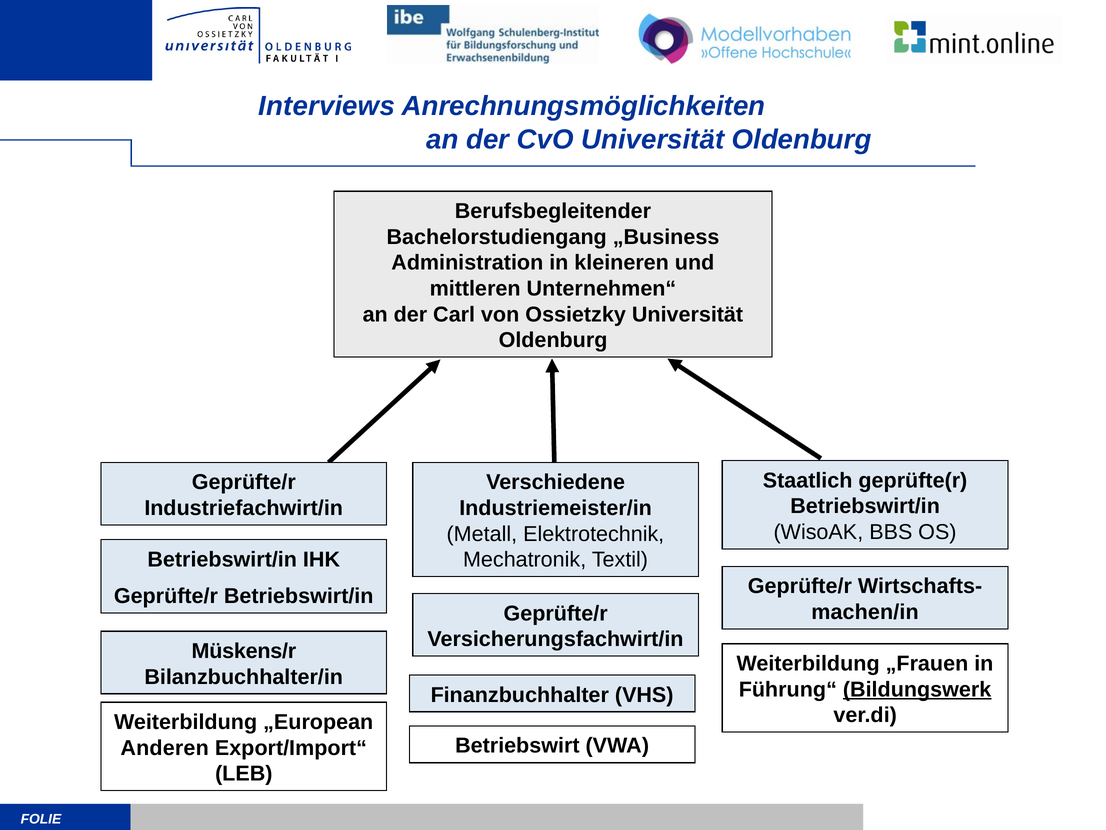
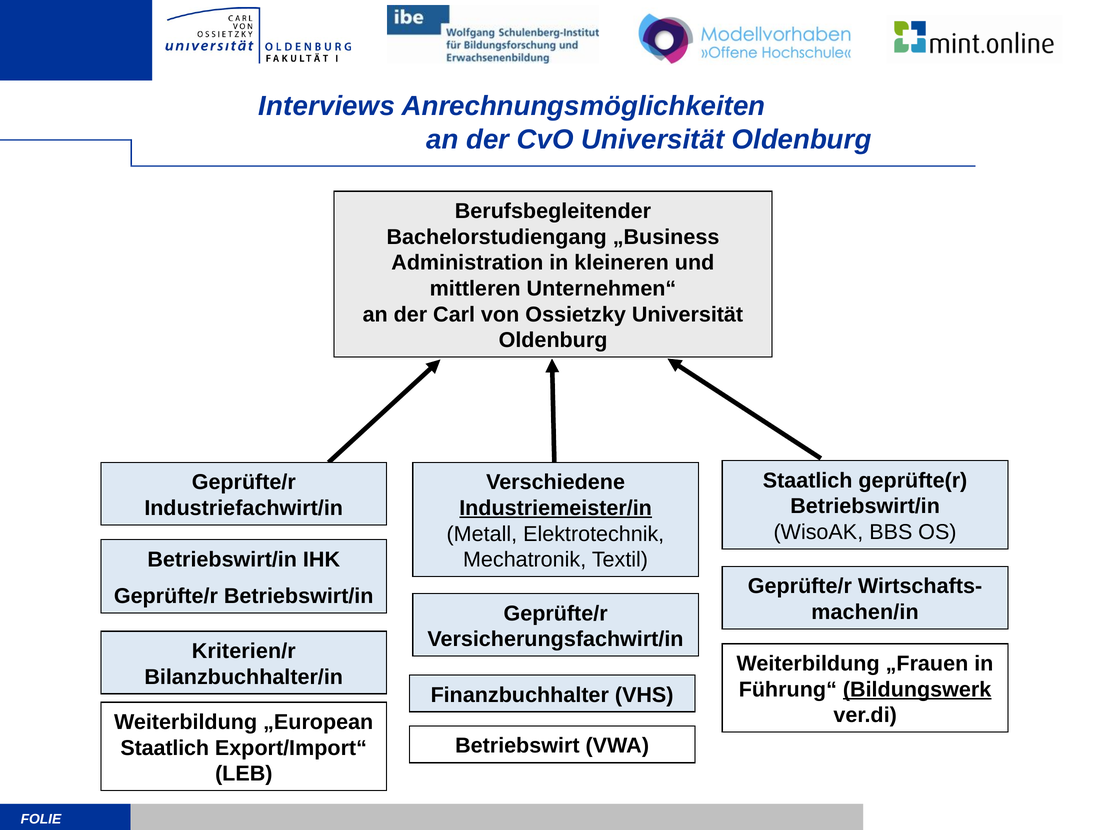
Industriemeister/in underline: none -> present
Müskens/r: Müskens/r -> Kriterien/r
Anderen at (165, 748): Anderen -> Staatlich
